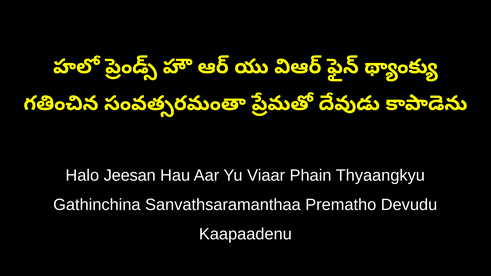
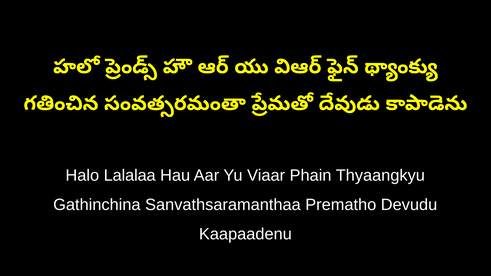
Jeesan: Jeesan -> Lalalaa
